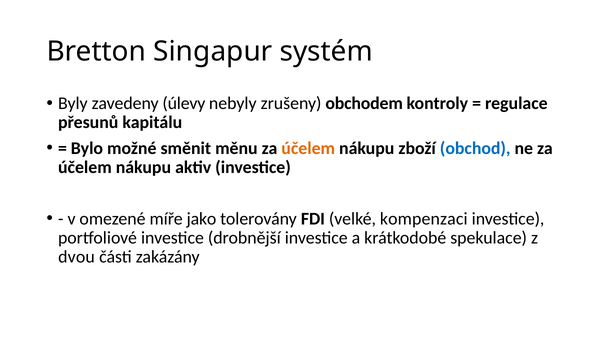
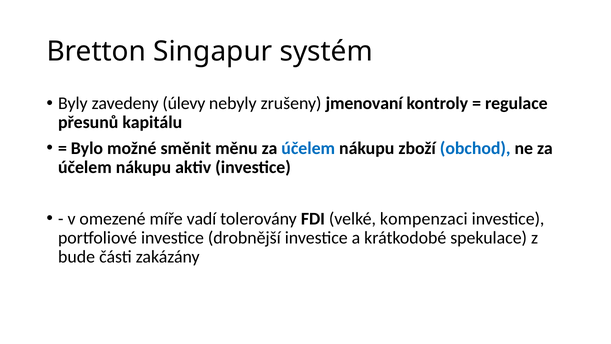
obchodem: obchodem -> jmenovaní
účelem at (308, 148) colour: orange -> blue
jako: jako -> vadí
dvou: dvou -> bude
